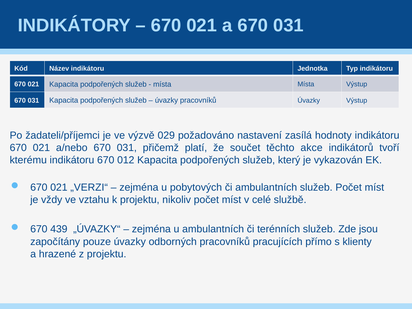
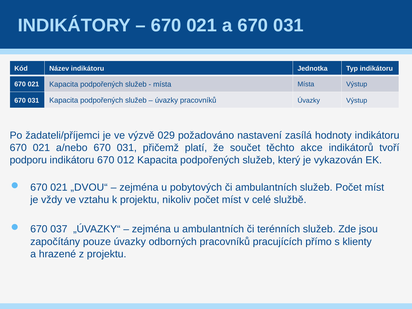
kterému: kterému -> podporu
„VERZI“: „VERZI“ -> „DVOU“
439: 439 -> 037
